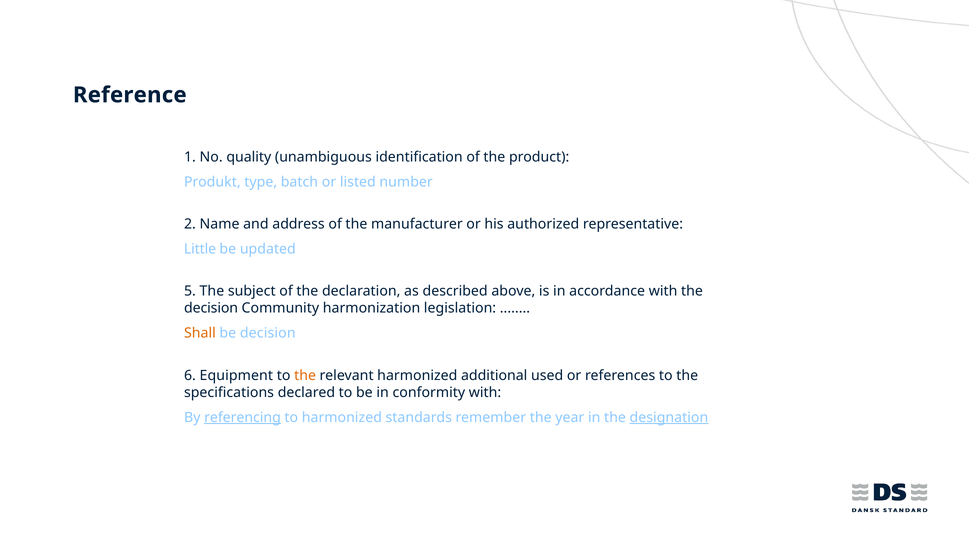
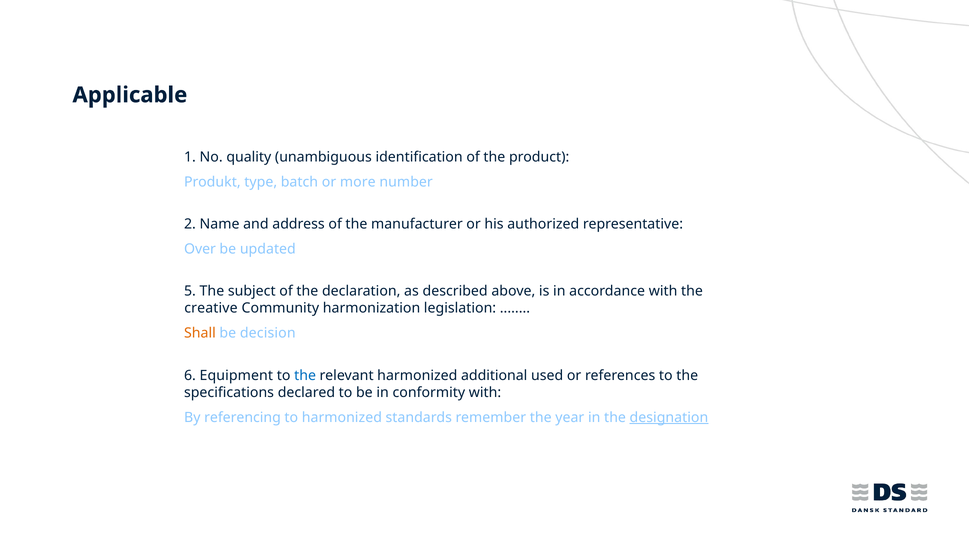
Reference: Reference -> Applicable
listed: listed -> more
Little: Little -> Over
decision at (211, 308): decision -> creative
the at (305, 375) colour: orange -> blue
referencing underline: present -> none
